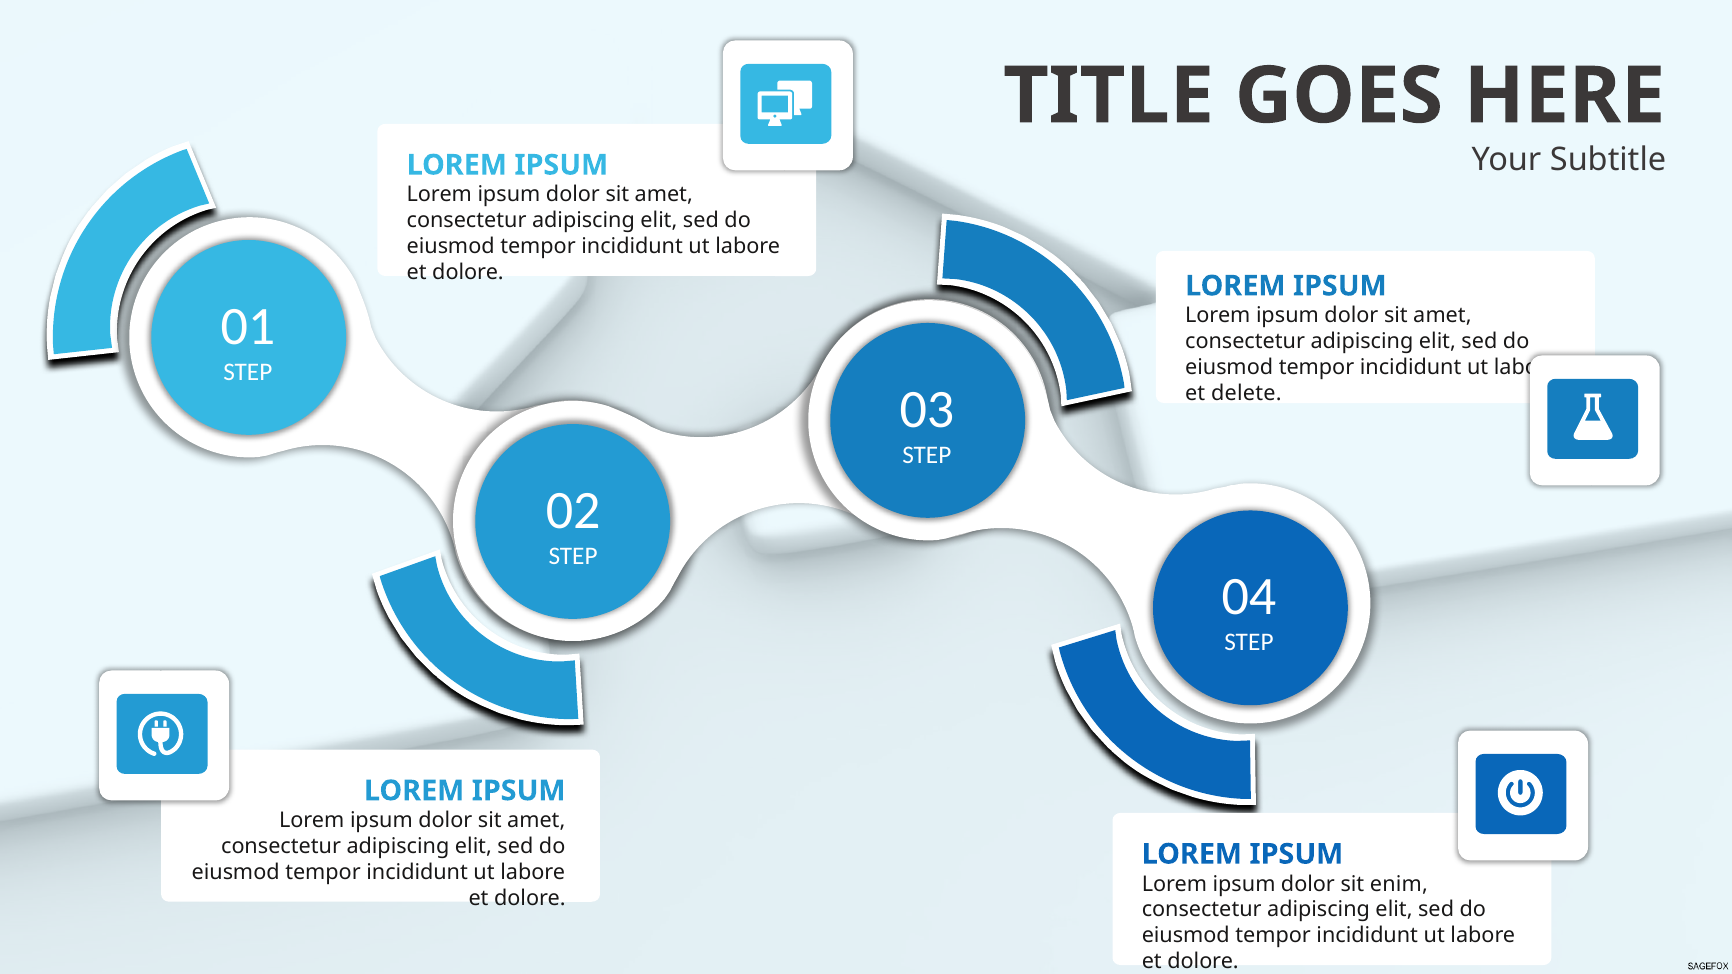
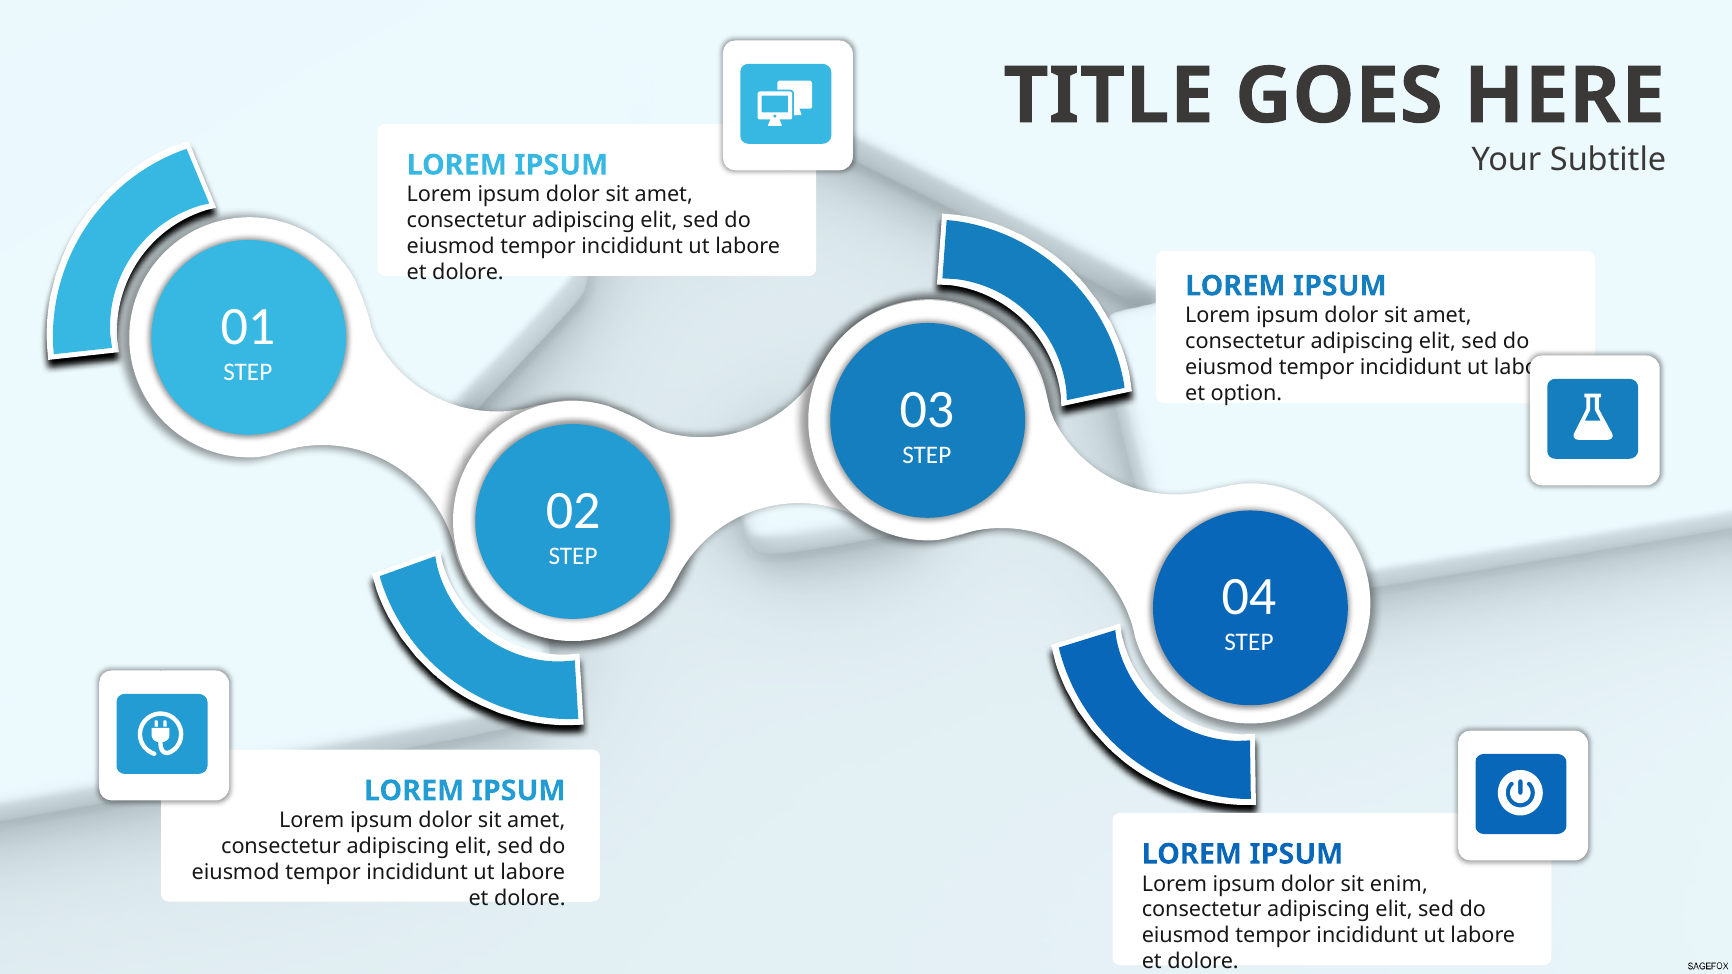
delete: delete -> option
